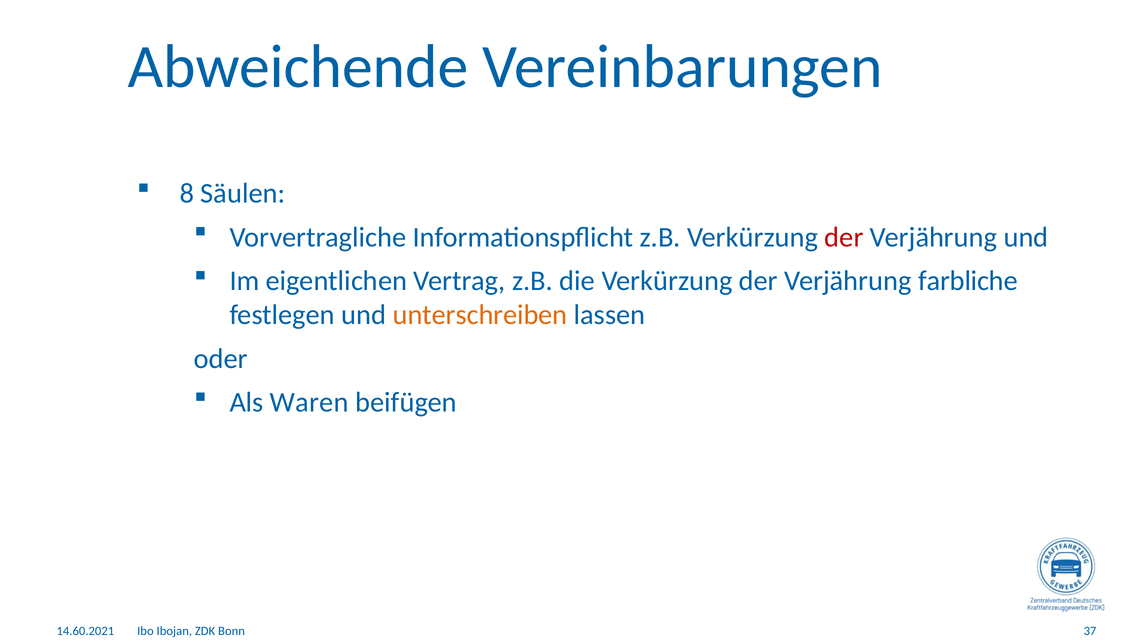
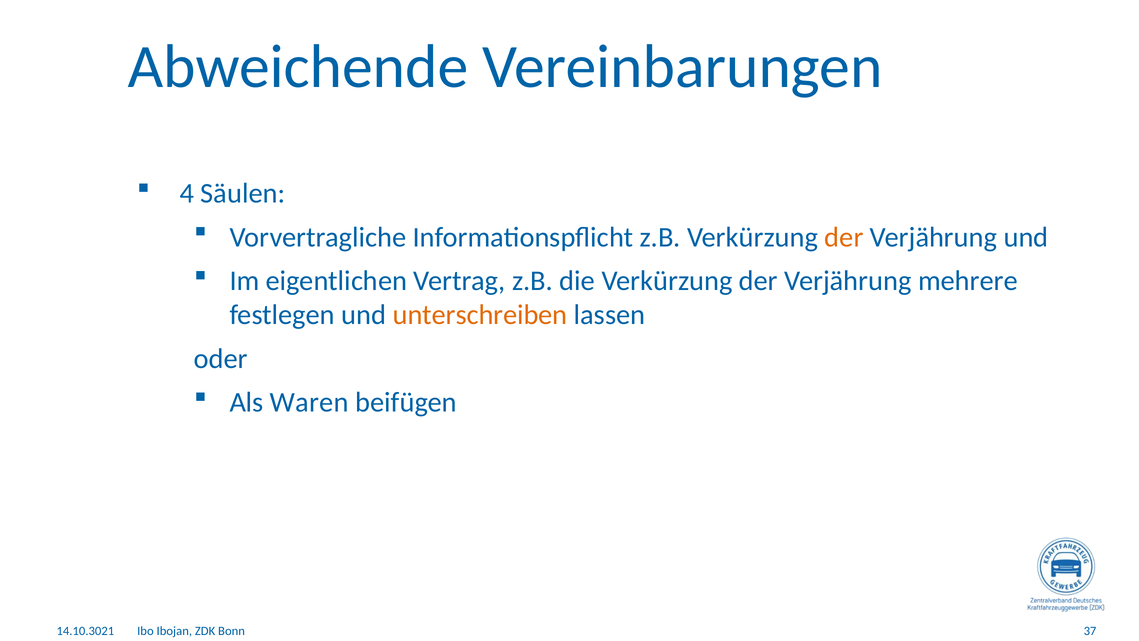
8: 8 -> 4
der at (844, 237) colour: red -> orange
farbliche: farbliche -> mehrere
14.60.2021: 14.60.2021 -> 14.10.3021
